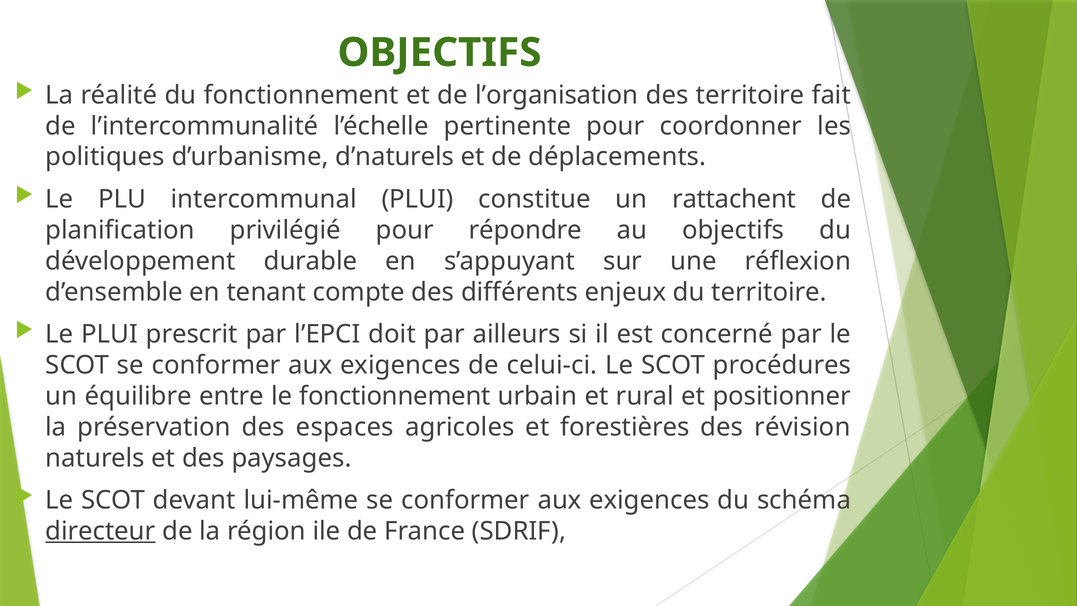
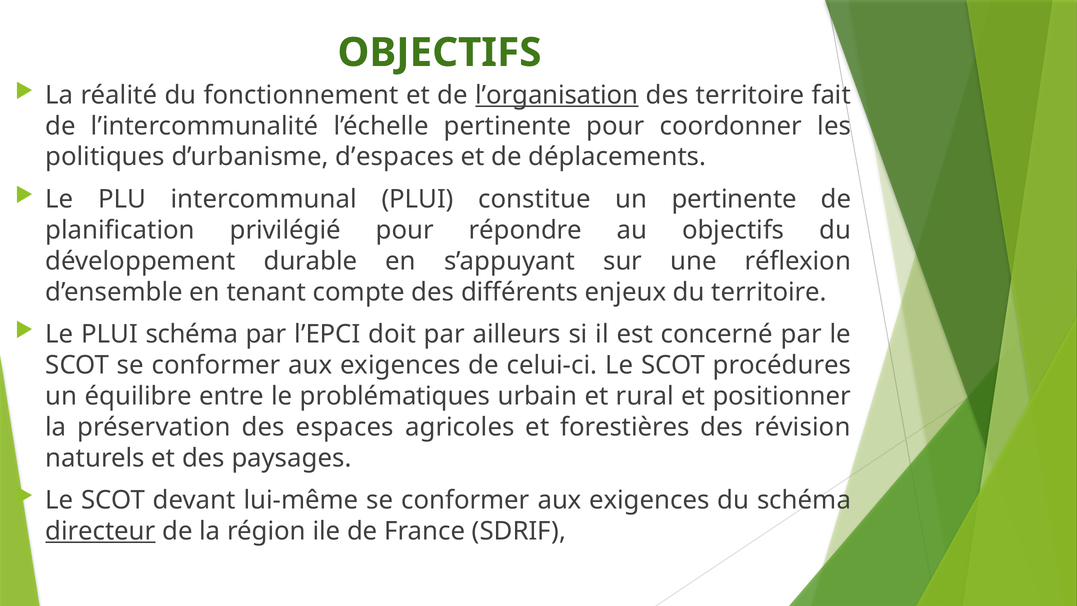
l’organisation underline: none -> present
d’naturels: d’naturels -> d’espaces
un rattachent: rattachent -> pertinente
PLUI prescrit: prescrit -> schéma
le fonctionnement: fonctionnement -> problématiques
